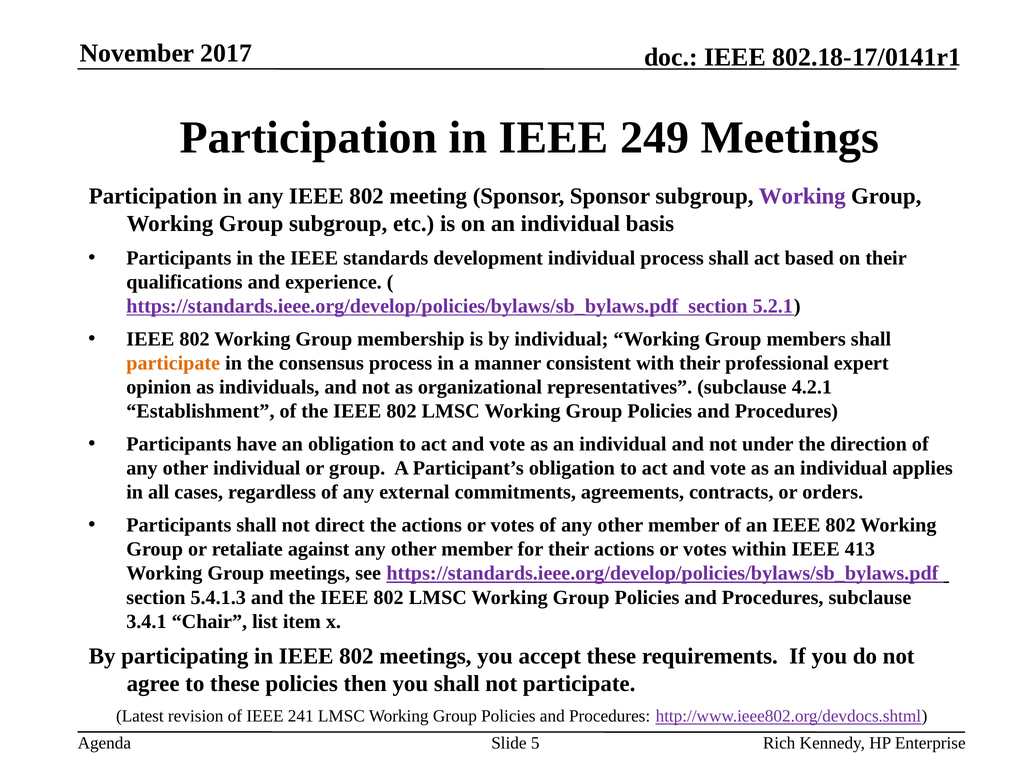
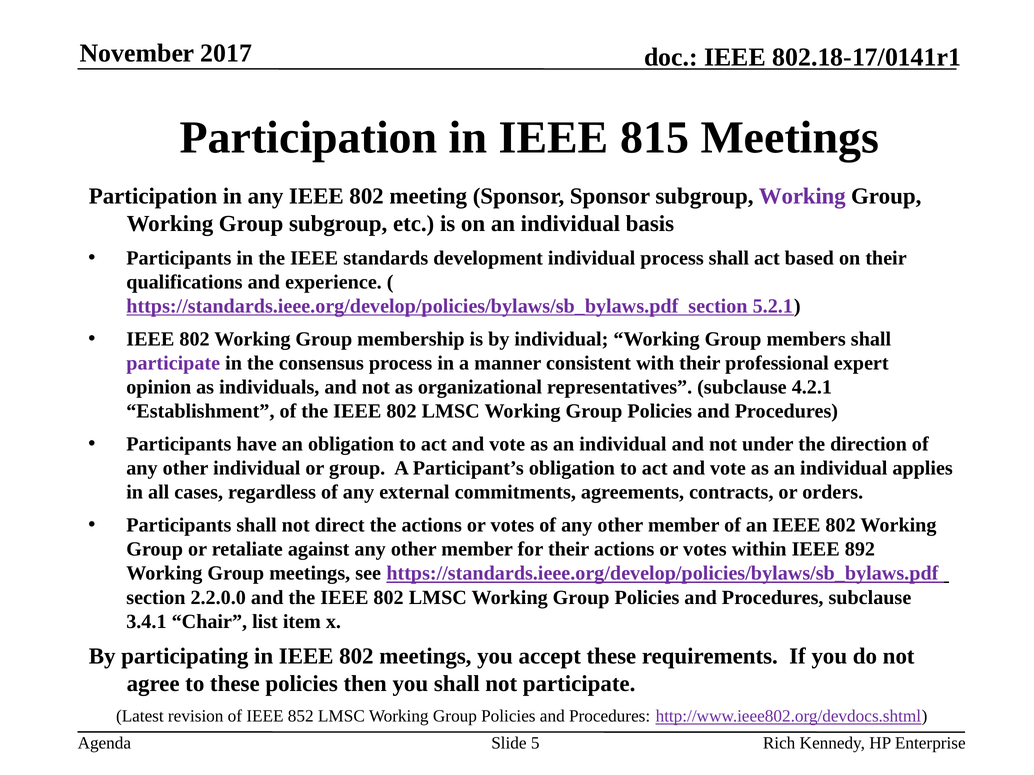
249: 249 -> 815
participate at (173, 363) colour: orange -> purple
413: 413 -> 892
5.4.1.3: 5.4.1.3 -> 2.2.0.0
241: 241 -> 852
